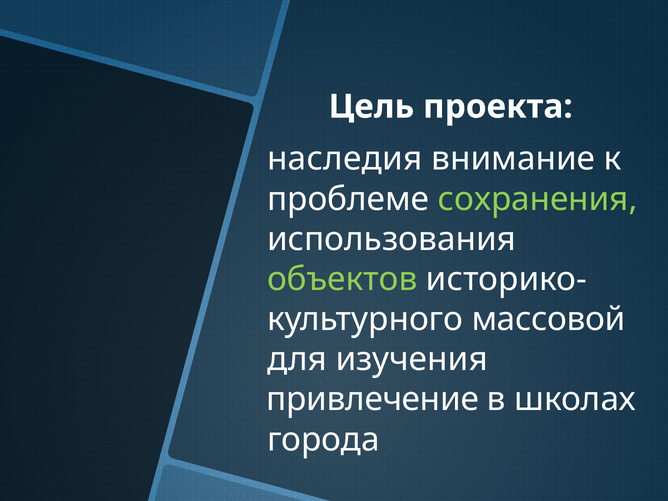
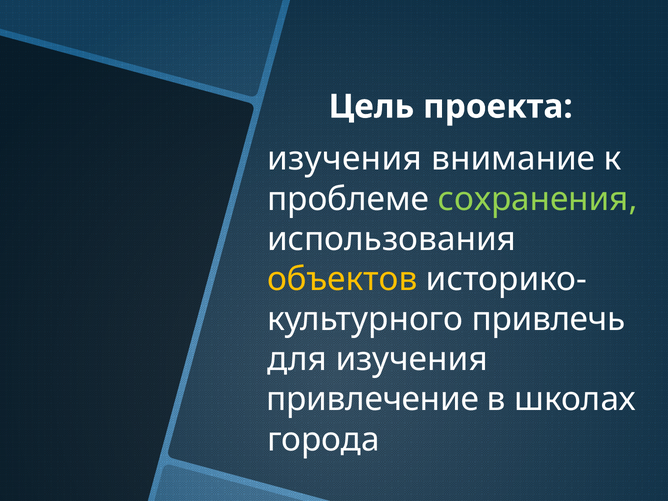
наследия at (345, 159): наследия -> изучения
объектов colour: light green -> yellow
массовой: массовой -> привлечь
